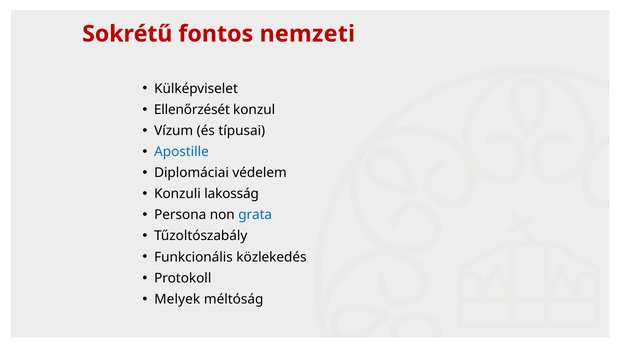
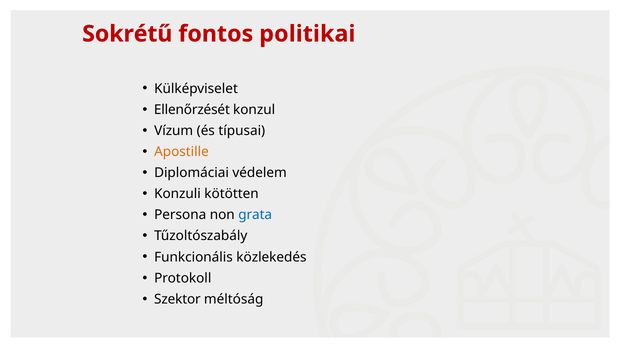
nemzeti: nemzeti -> politikai
Apostille colour: blue -> orange
lakosság: lakosság -> kötötten
Melyek: Melyek -> Szektor
